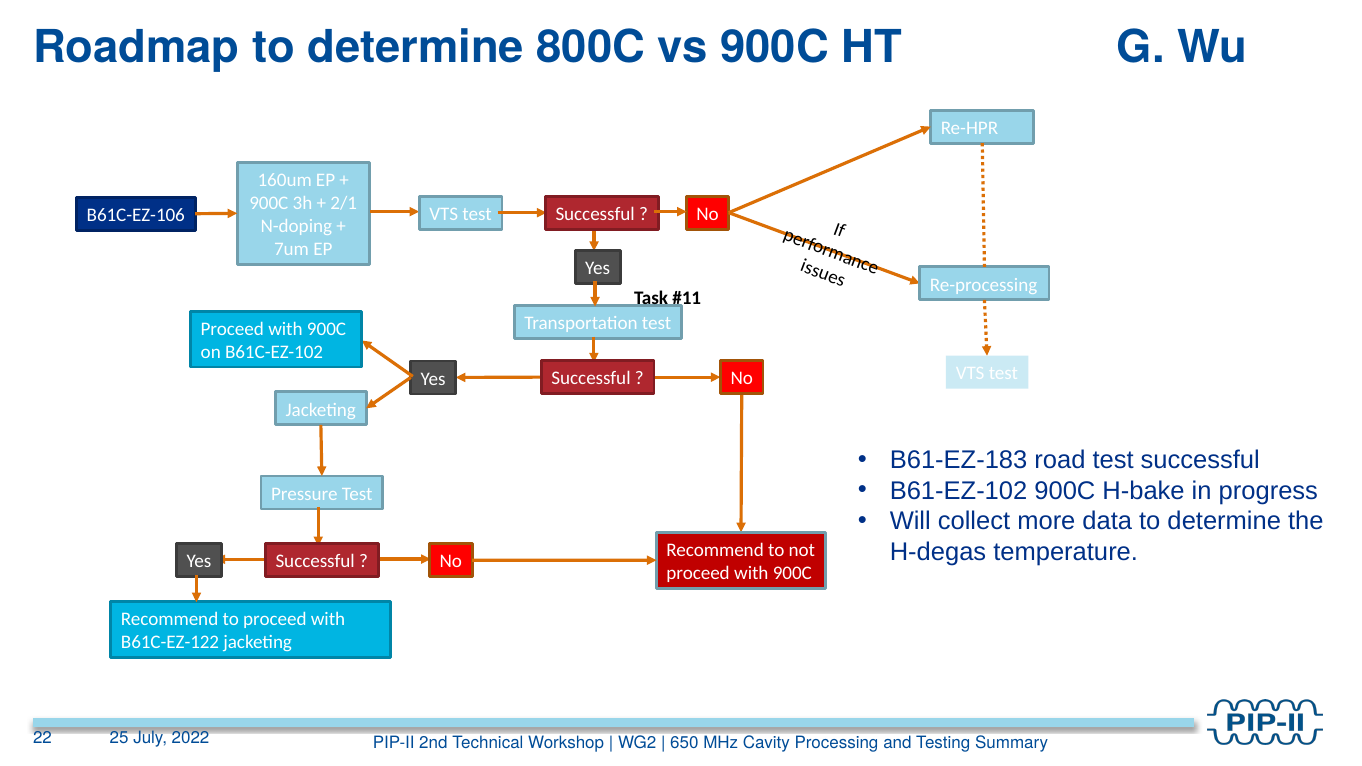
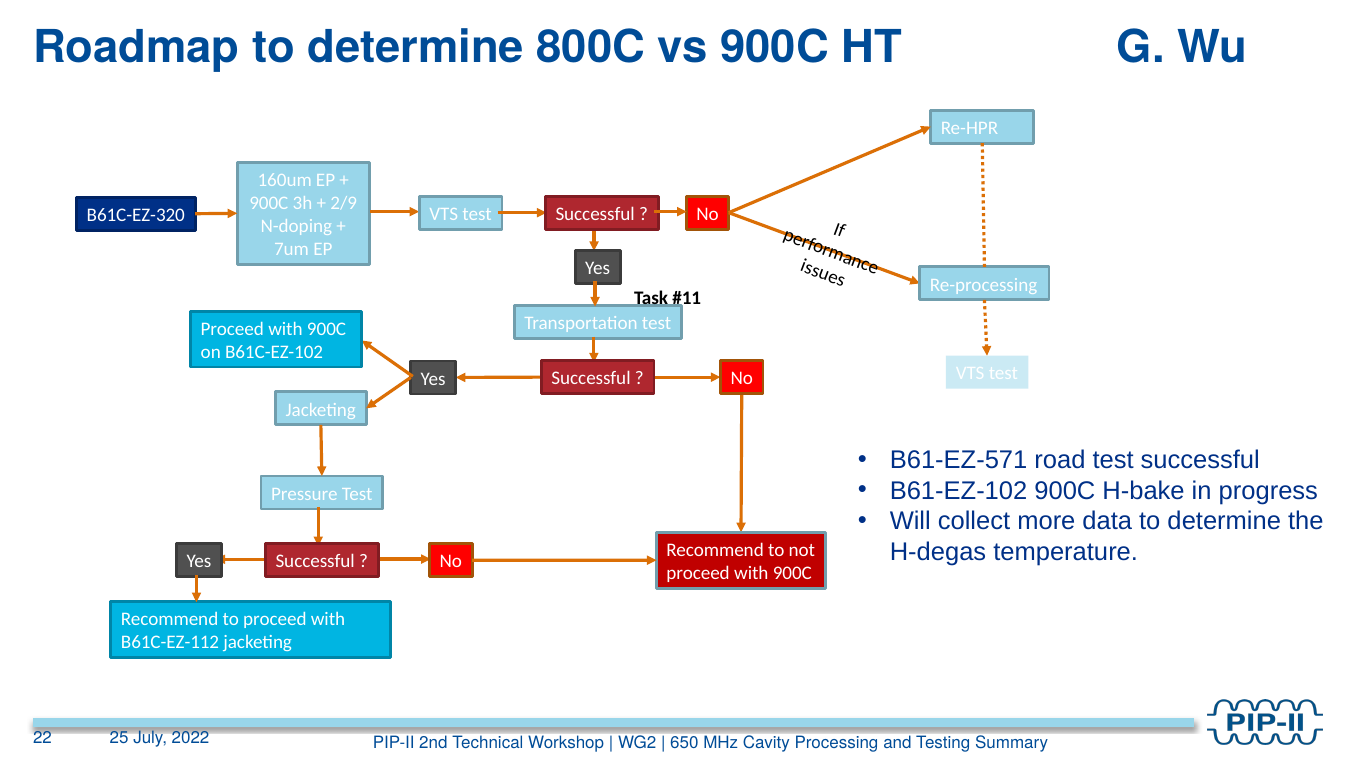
2/1: 2/1 -> 2/9
B61C-EZ-106: B61C-EZ-106 -> B61C-EZ-320
B61-EZ-183: B61-EZ-183 -> B61-EZ-571
B61C-EZ-122: B61C-EZ-122 -> B61C-EZ-112
